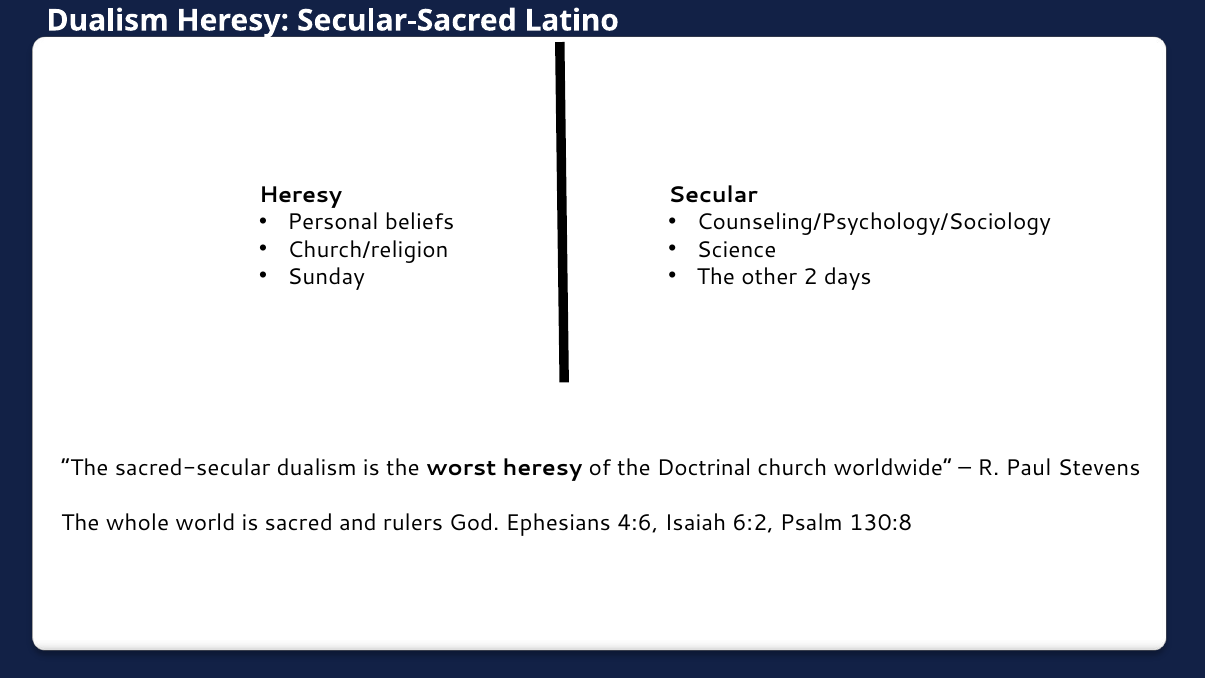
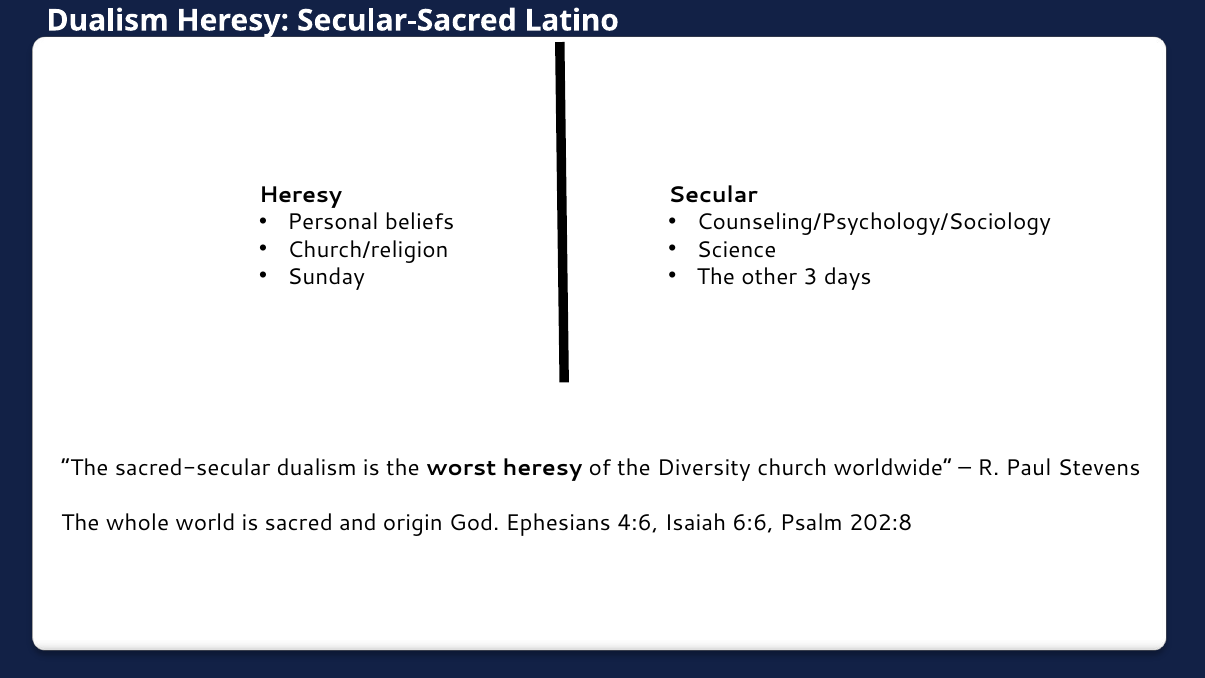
2: 2 -> 3
Doctrinal: Doctrinal -> Diversity
rulers: rulers -> origin
6:2: 6:2 -> 6:6
130:8: 130:8 -> 202:8
